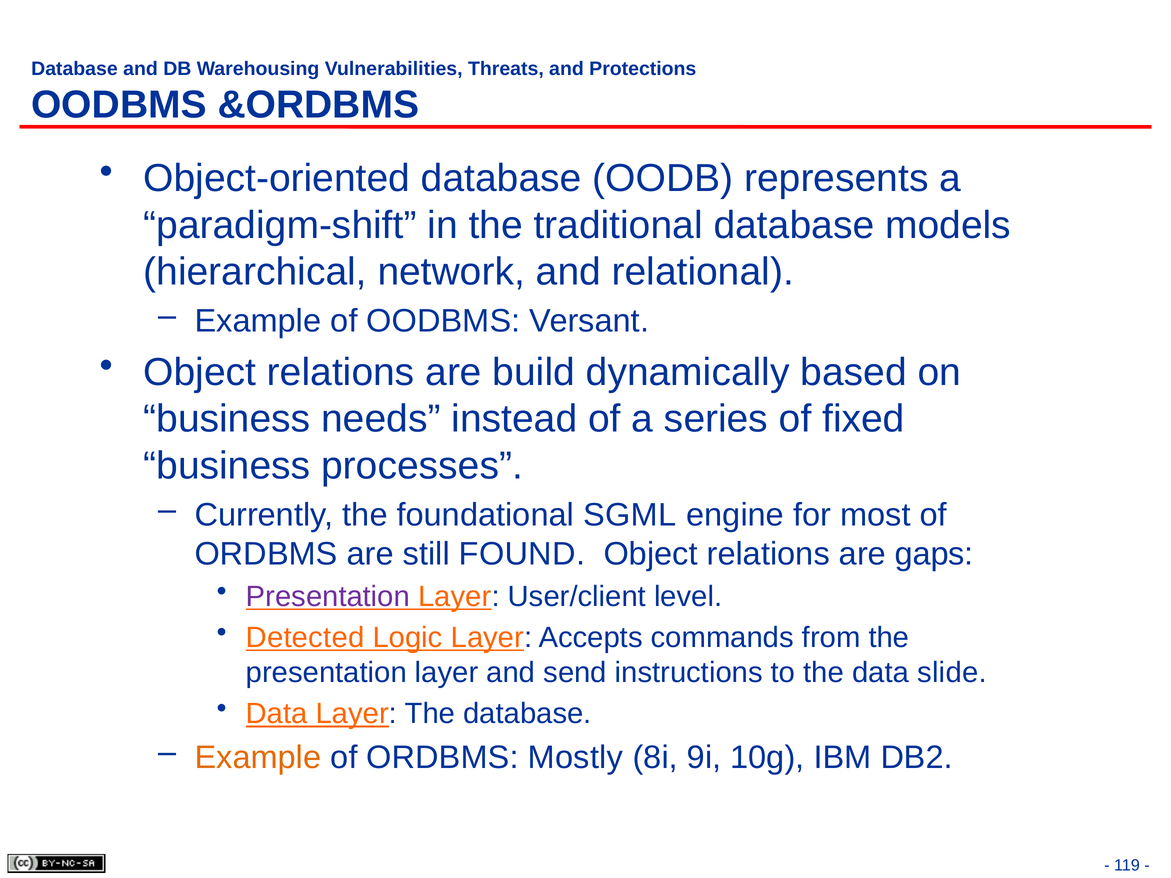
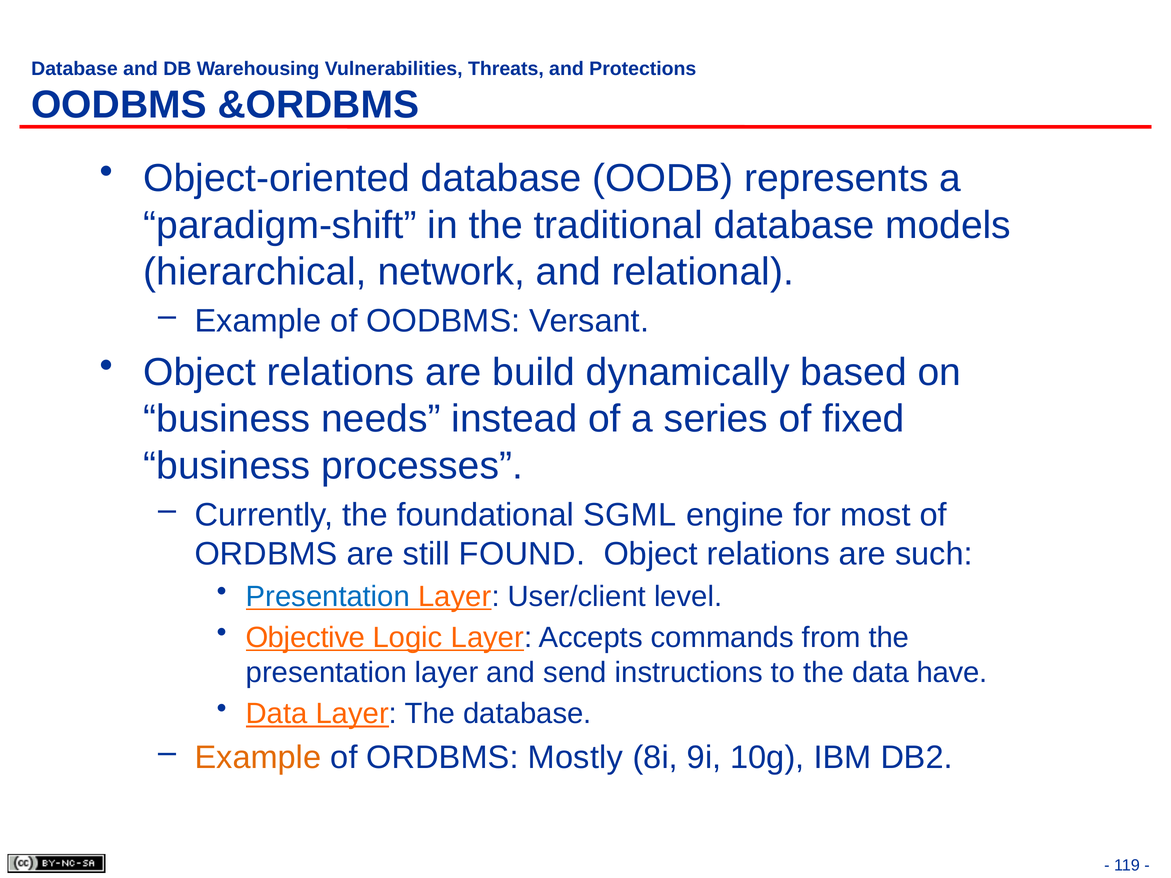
gaps: gaps -> such
Presentation at (328, 597) colour: purple -> blue
Detected: Detected -> Objective
slide: slide -> have
